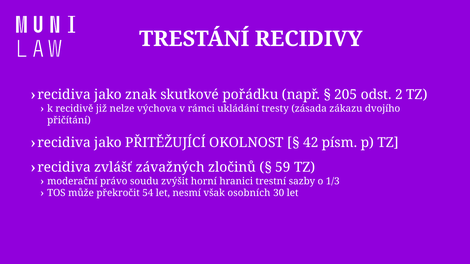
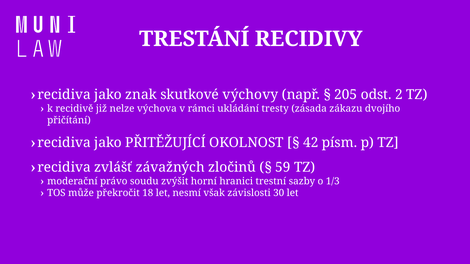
pořádku: pořádku -> výchovy
54: 54 -> 18
osobních: osobních -> závislosti
